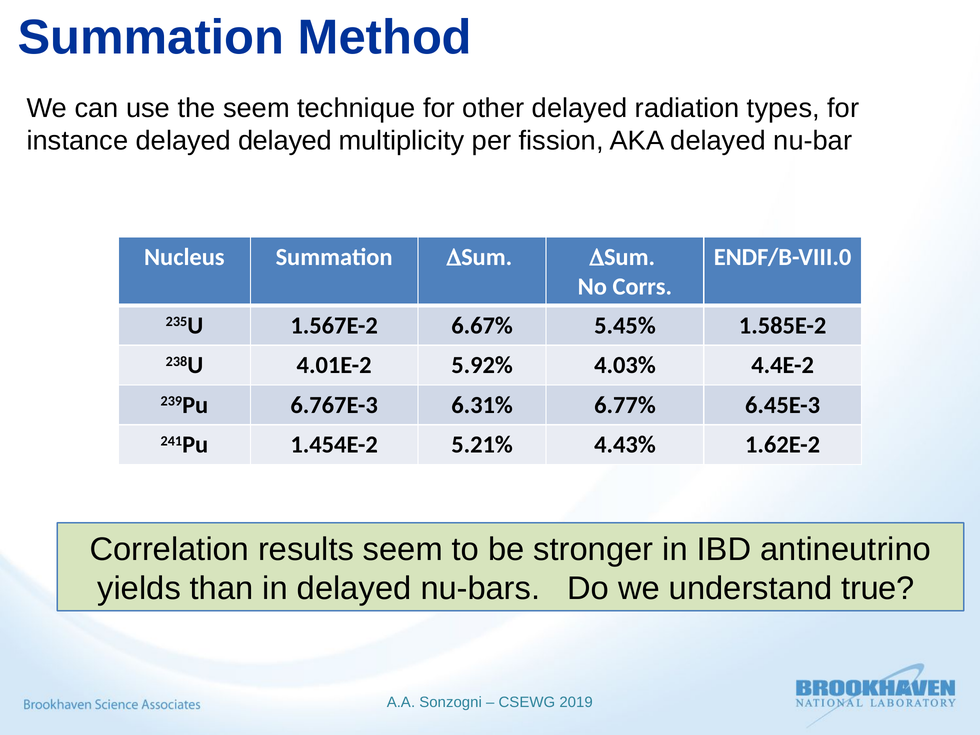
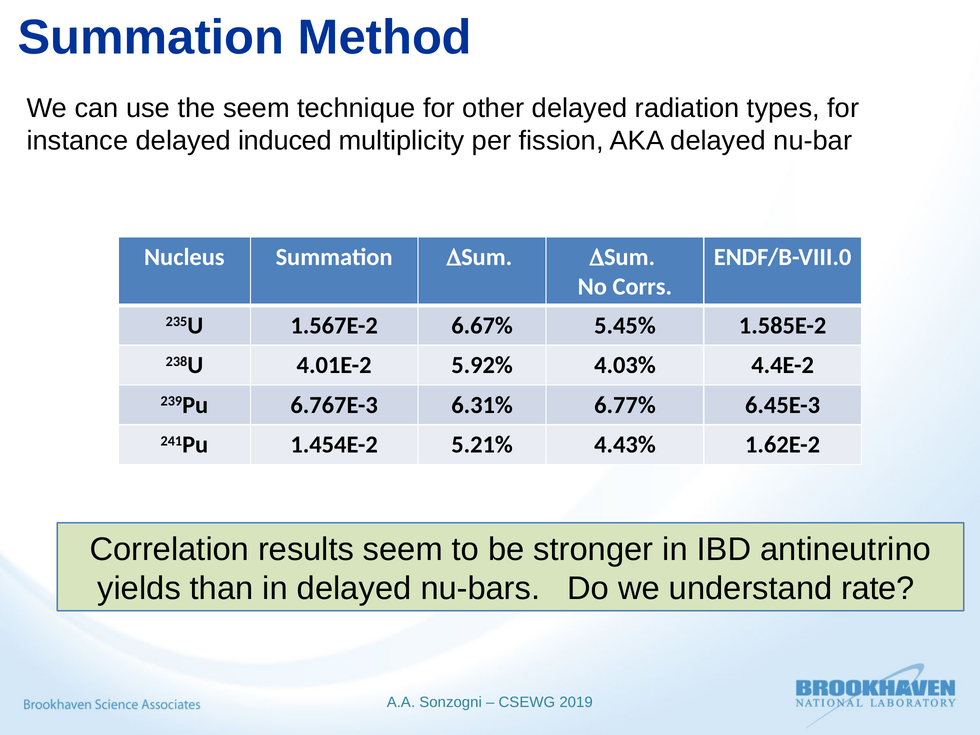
delayed delayed: delayed -> induced
true: true -> rate
